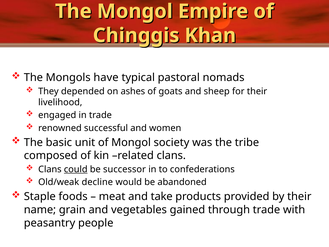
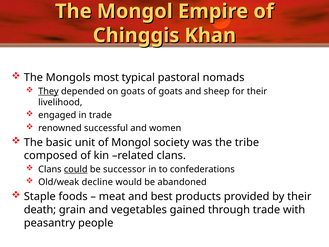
have: have -> most
They underline: none -> present
on ashes: ashes -> goats
take: take -> best
name: name -> death
